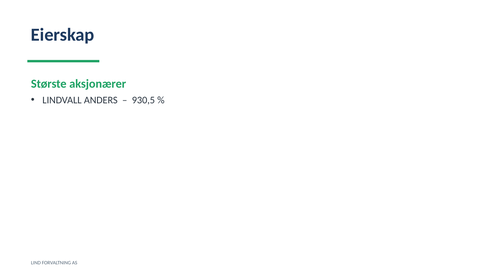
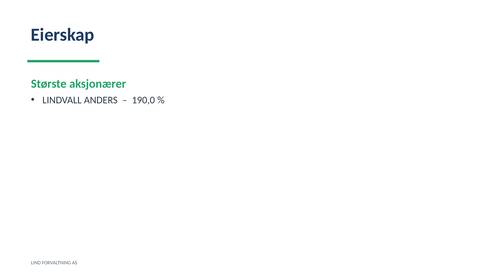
930,5: 930,5 -> 190,0
